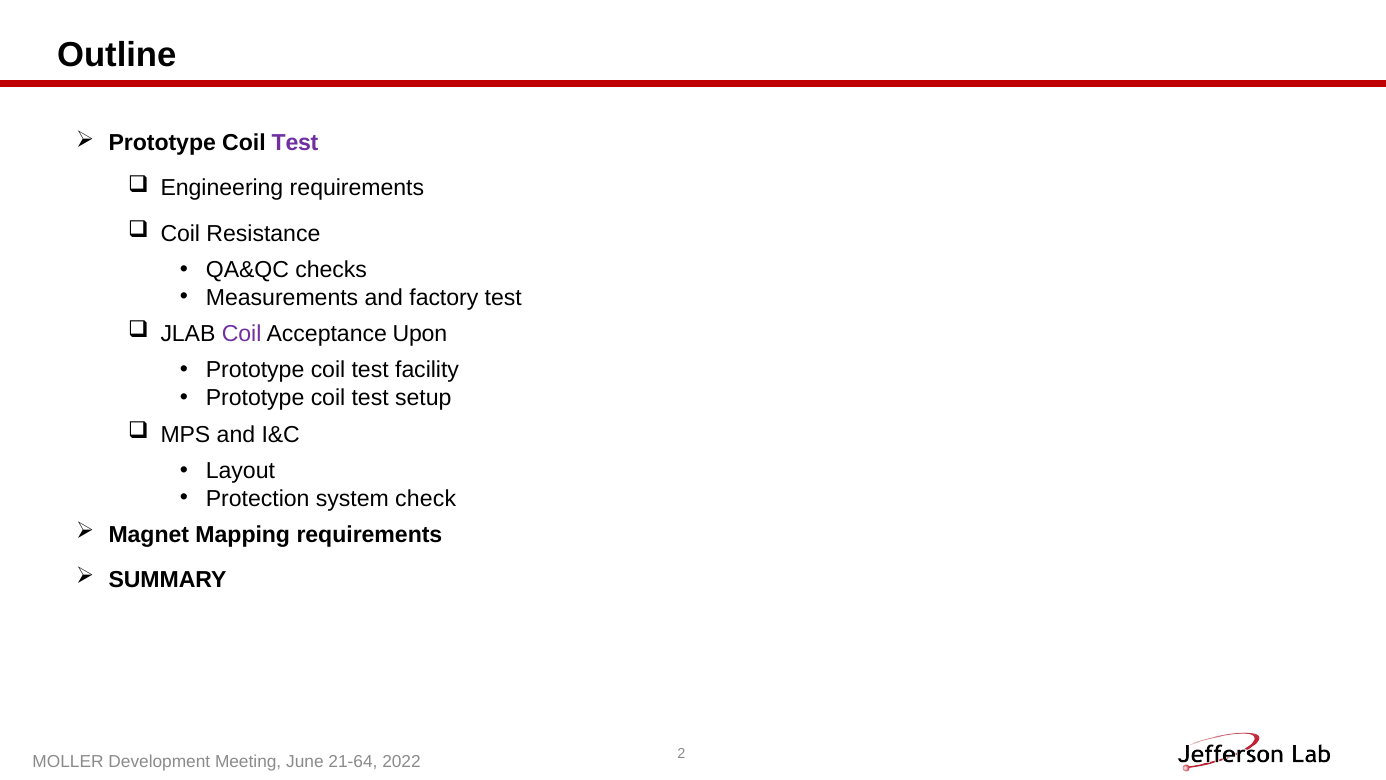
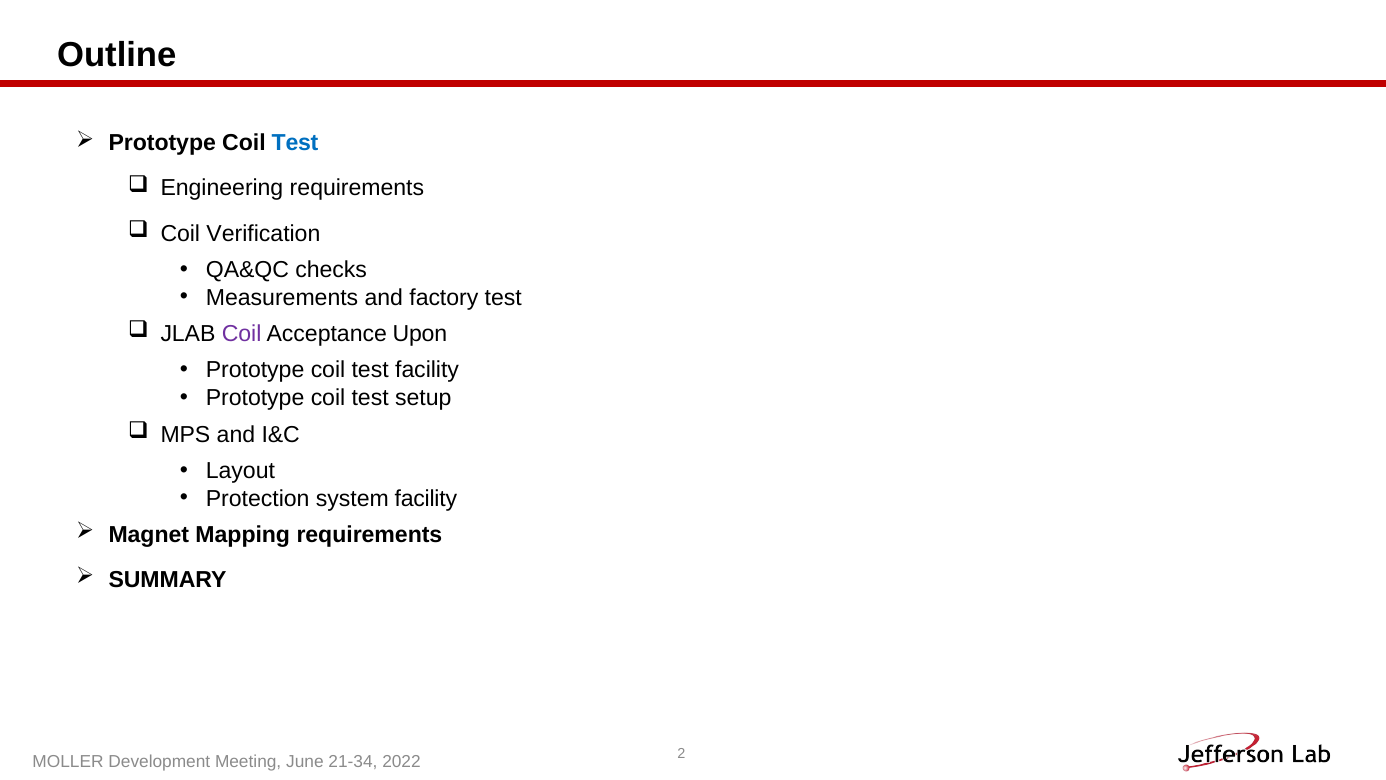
Test at (295, 143) colour: purple -> blue
Resistance: Resistance -> Verification
system check: check -> facility
21-64: 21-64 -> 21-34
